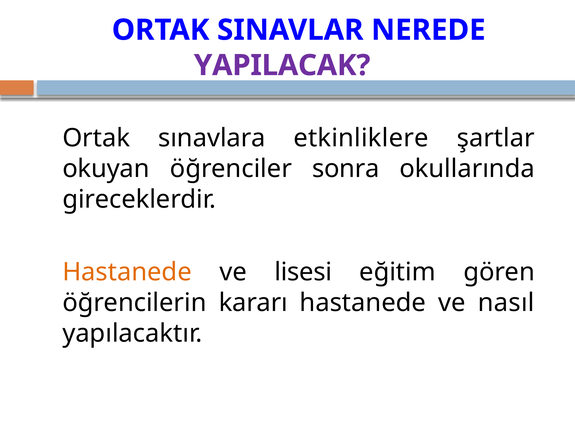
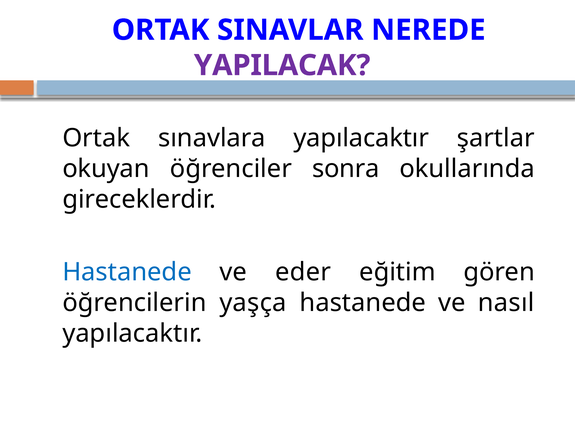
sınavlara etkinliklere: etkinliklere -> yapılacaktır
Hastanede at (127, 272) colour: orange -> blue
lisesi: lisesi -> eder
kararı: kararı -> yaşça
